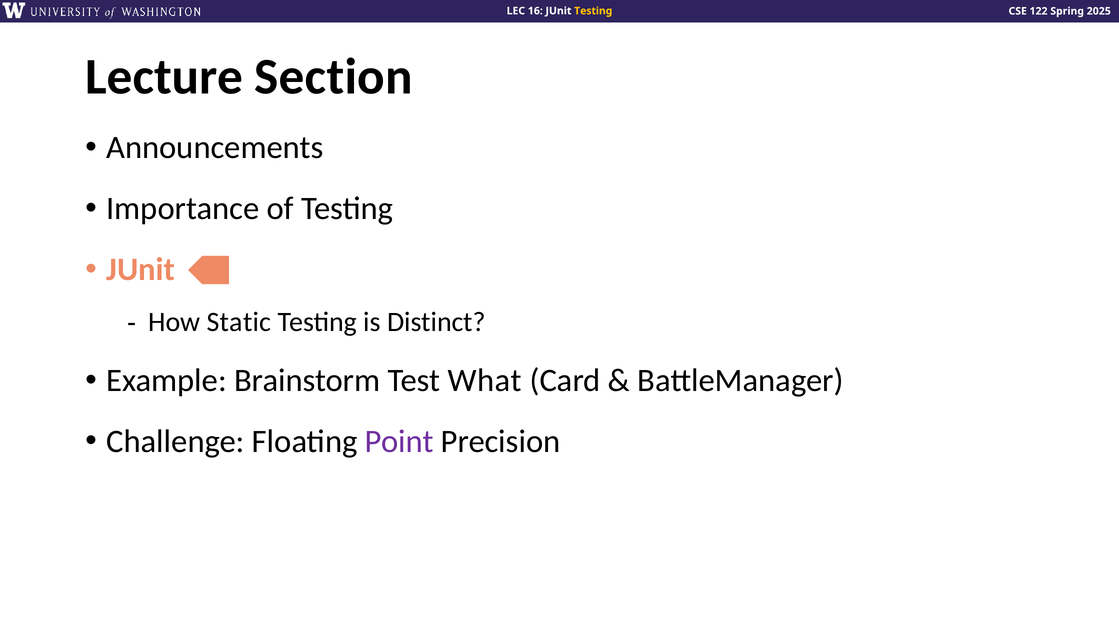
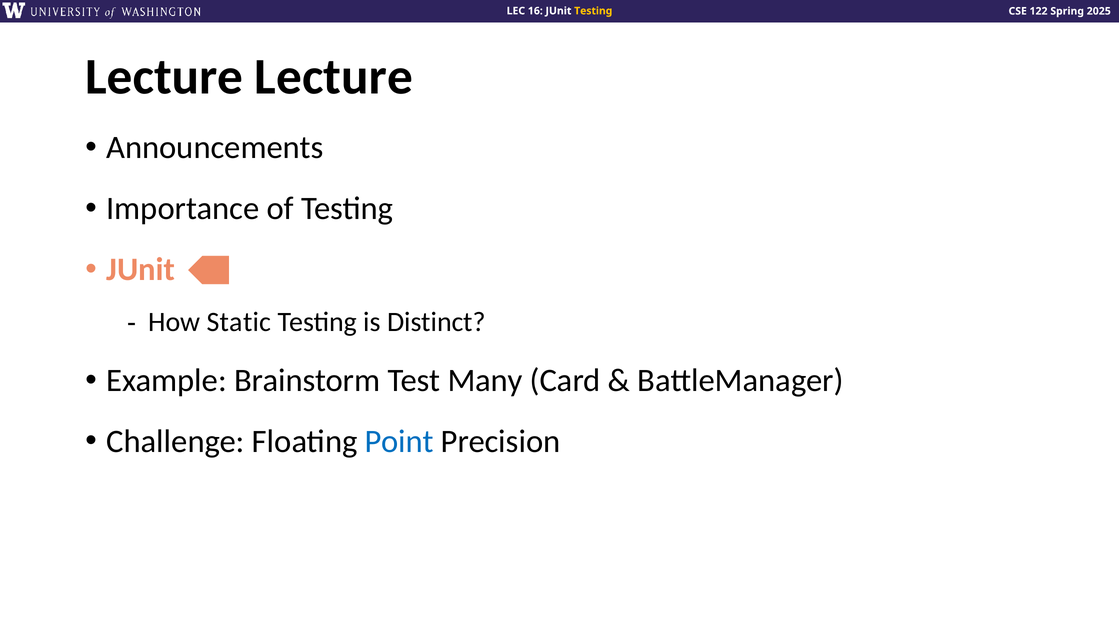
Lecture Section: Section -> Lecture
What: What -> Many
Point colour: purple -> blue
